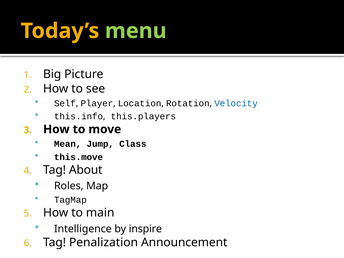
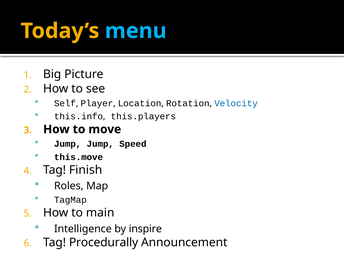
menu colour: light green -> light blue
Mean at (68, 144): Mean -> Jump
Class: Class -> Speed
About: About -> Finish
Penalization: Penalization -> Procedurally
